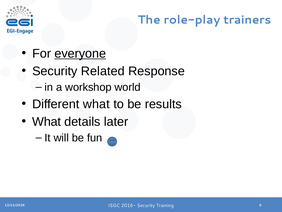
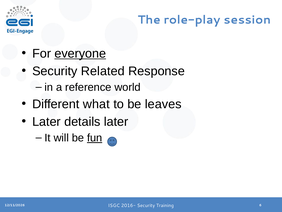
trainers: trainers -> session
workshop: workshop -> reference
results: results -> leaves
What at (47, 121): What -> Later
fun underline: none -> present
